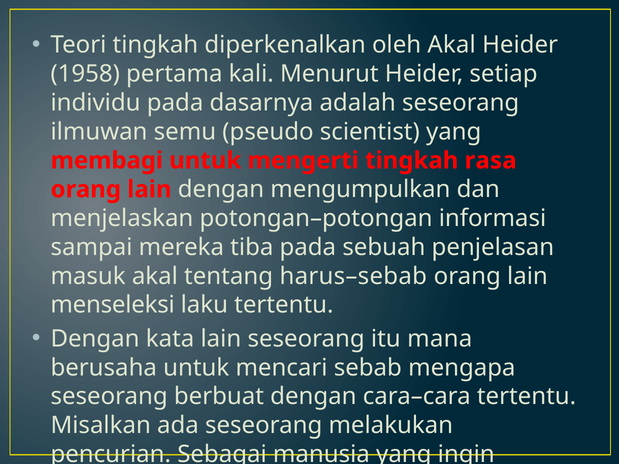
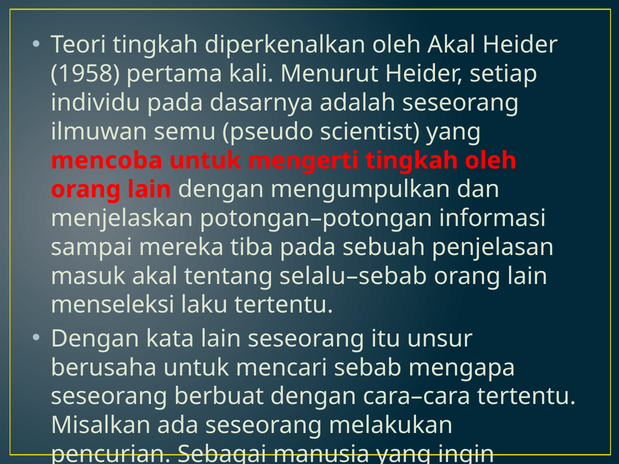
membagi: membagi -> mencoba
tingkah rasa: rasa -> oleh
harus–sebab: harus–sebab -> selalu–sebab
mana: mana -> unsur
